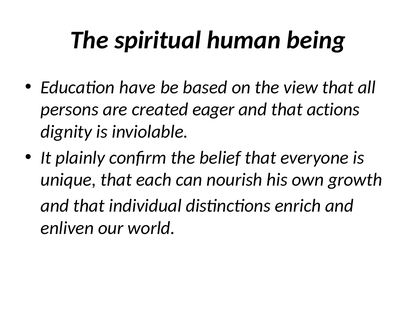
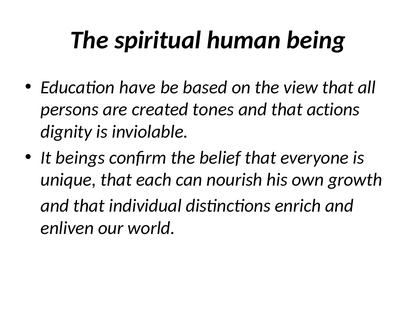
eager: eager -> tones
plainly: plainly -> beings
